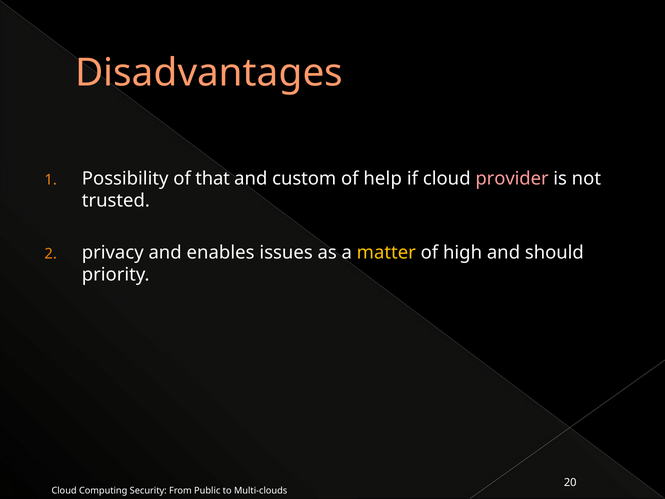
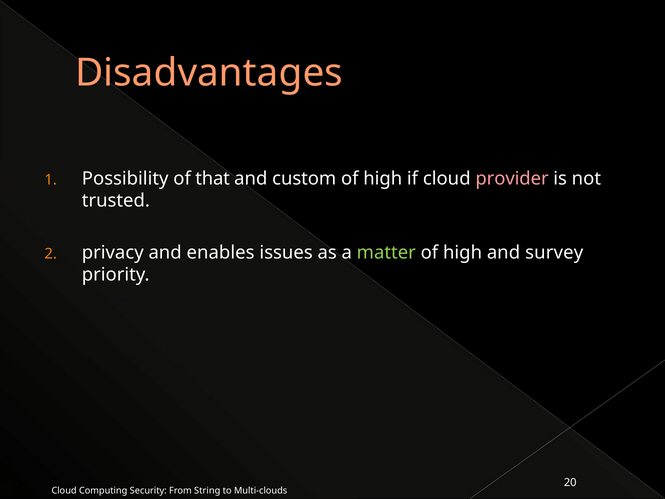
help at (383, 179): help -> high
matter colour: yellow -> light green
should: should -> survey
Public: Public -> String
